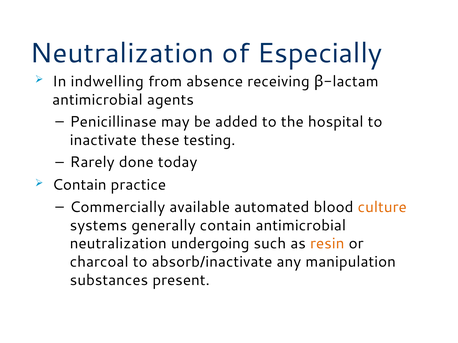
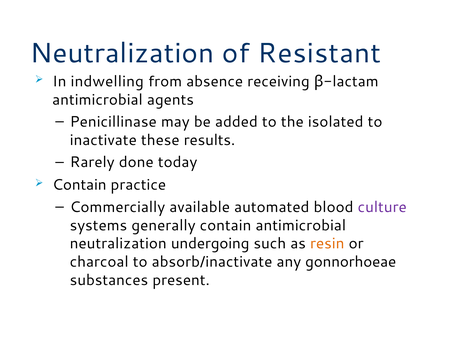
Especially: Especially -> Resistant
hospital: hospital -> isolated
testing: testing -> results
culture colour: orange -> purple
manipulation: manipulation -> gonnorhoeae
